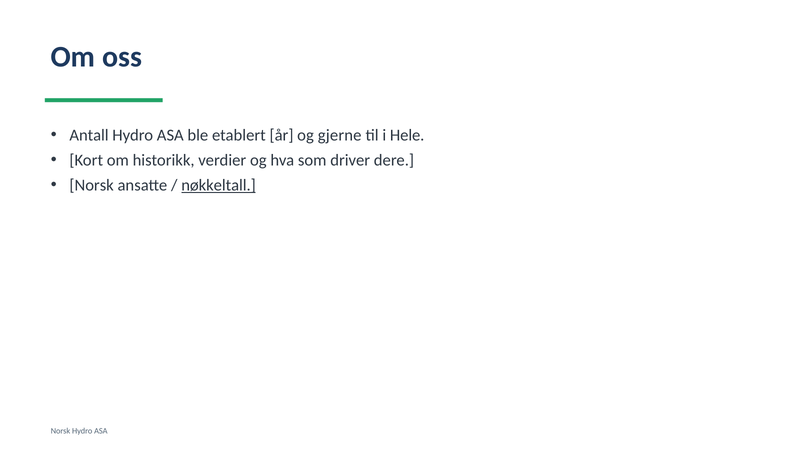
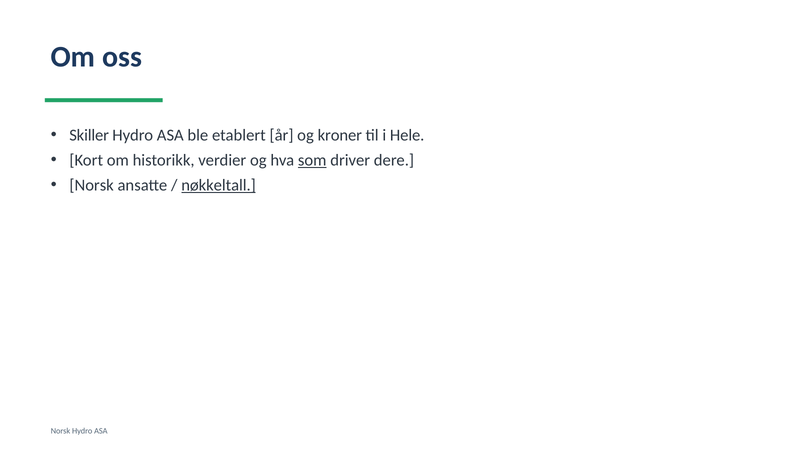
Antall: Antall -> Skiller
gjerne: gjerne -> kroner
som underline: none -> present
